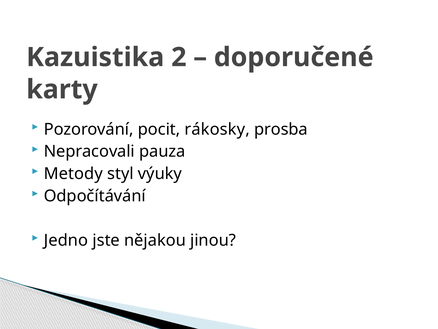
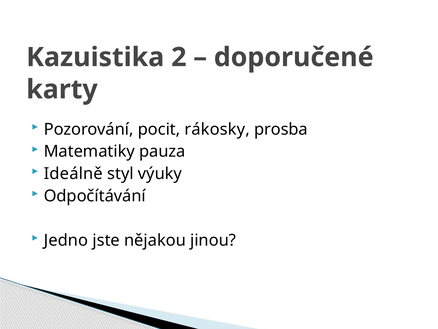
Nepracovali: Nepracovali -> Matematiky
Metody: Metody -> Ideálně
